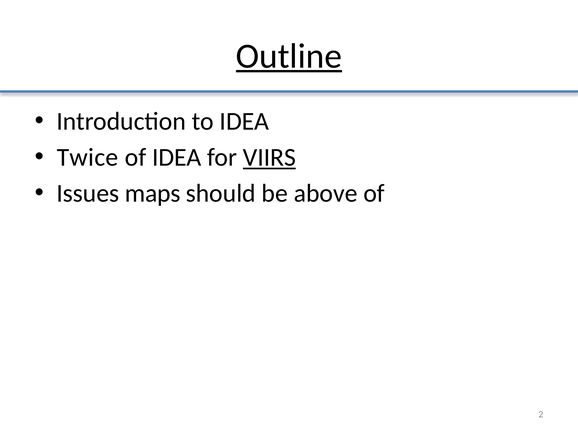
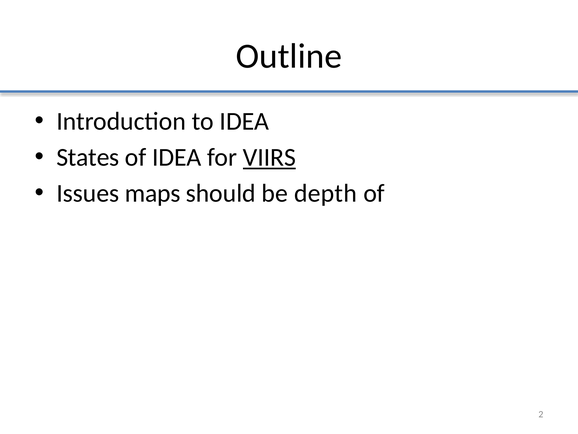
Outline underline: present -> none
Twice: Twice -> States
above: above -> depth
